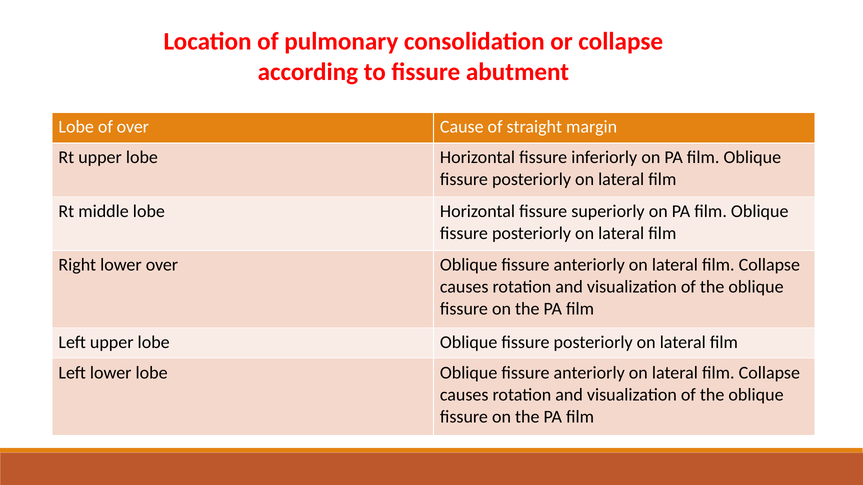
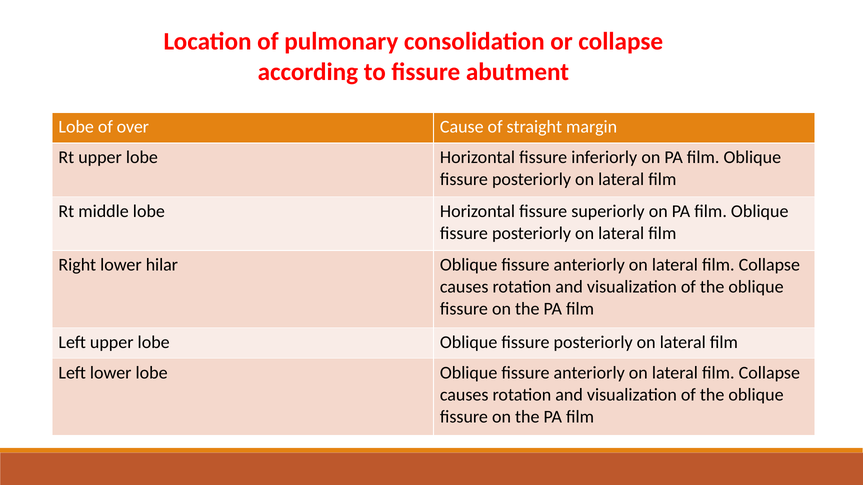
lower over: over -> hilar
